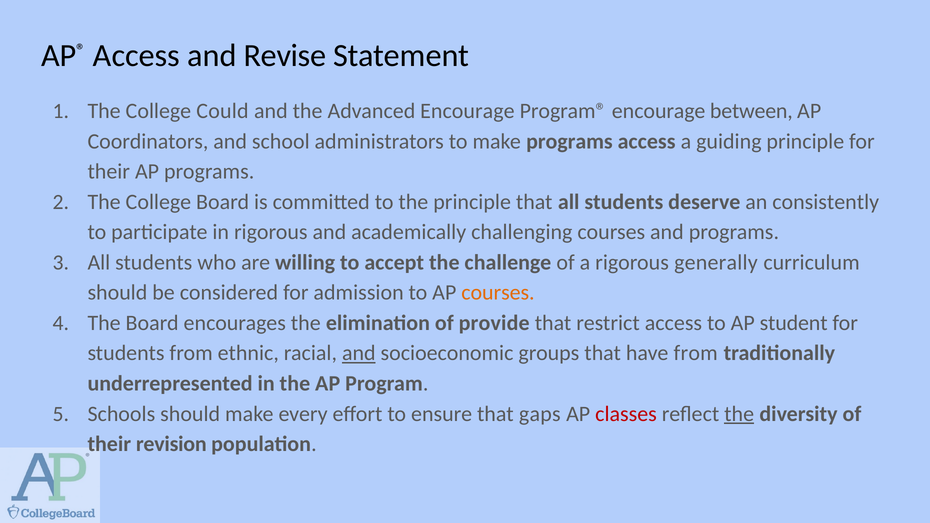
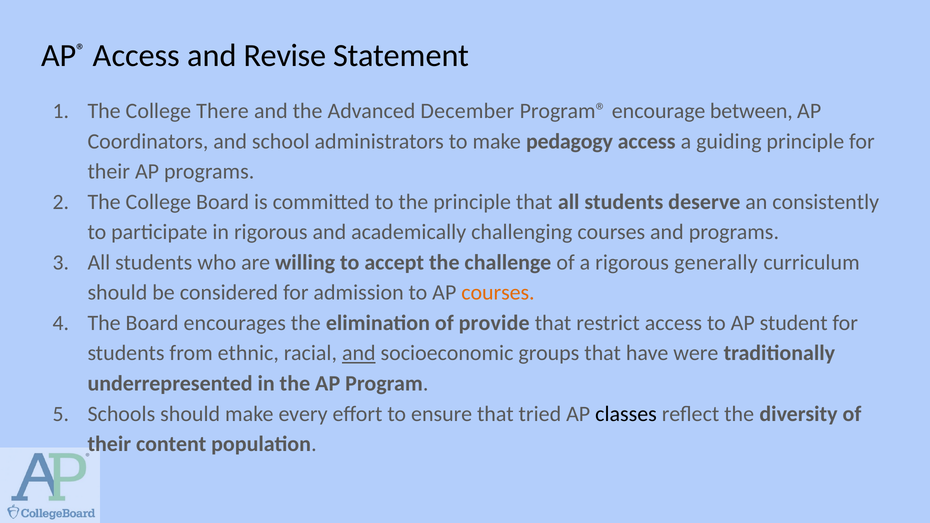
Could: Could -> There
Advanced Encourage: Encourage -> December
make programs: programs -> pedagogy
have from: from -> were
gaps: gaps -> tried
classes colour: red -> black
the at (739, 414) underline: present -> none
revision: revision -> content
